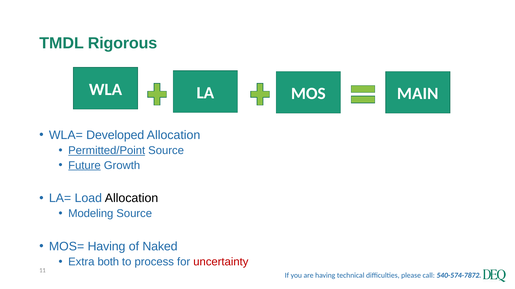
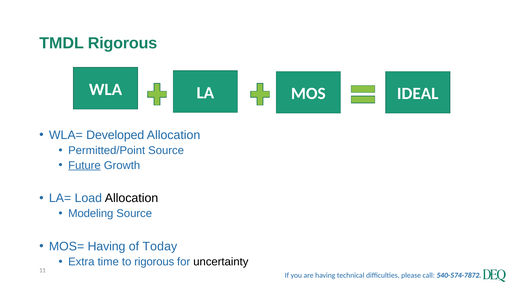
MAIN: MAIN -> IDEAL
Permitted/Point underline: present -> none
Naked: Naked -> Today
both: both -> time
to process: process -> rigorous
uncertainty colour: red -> black
